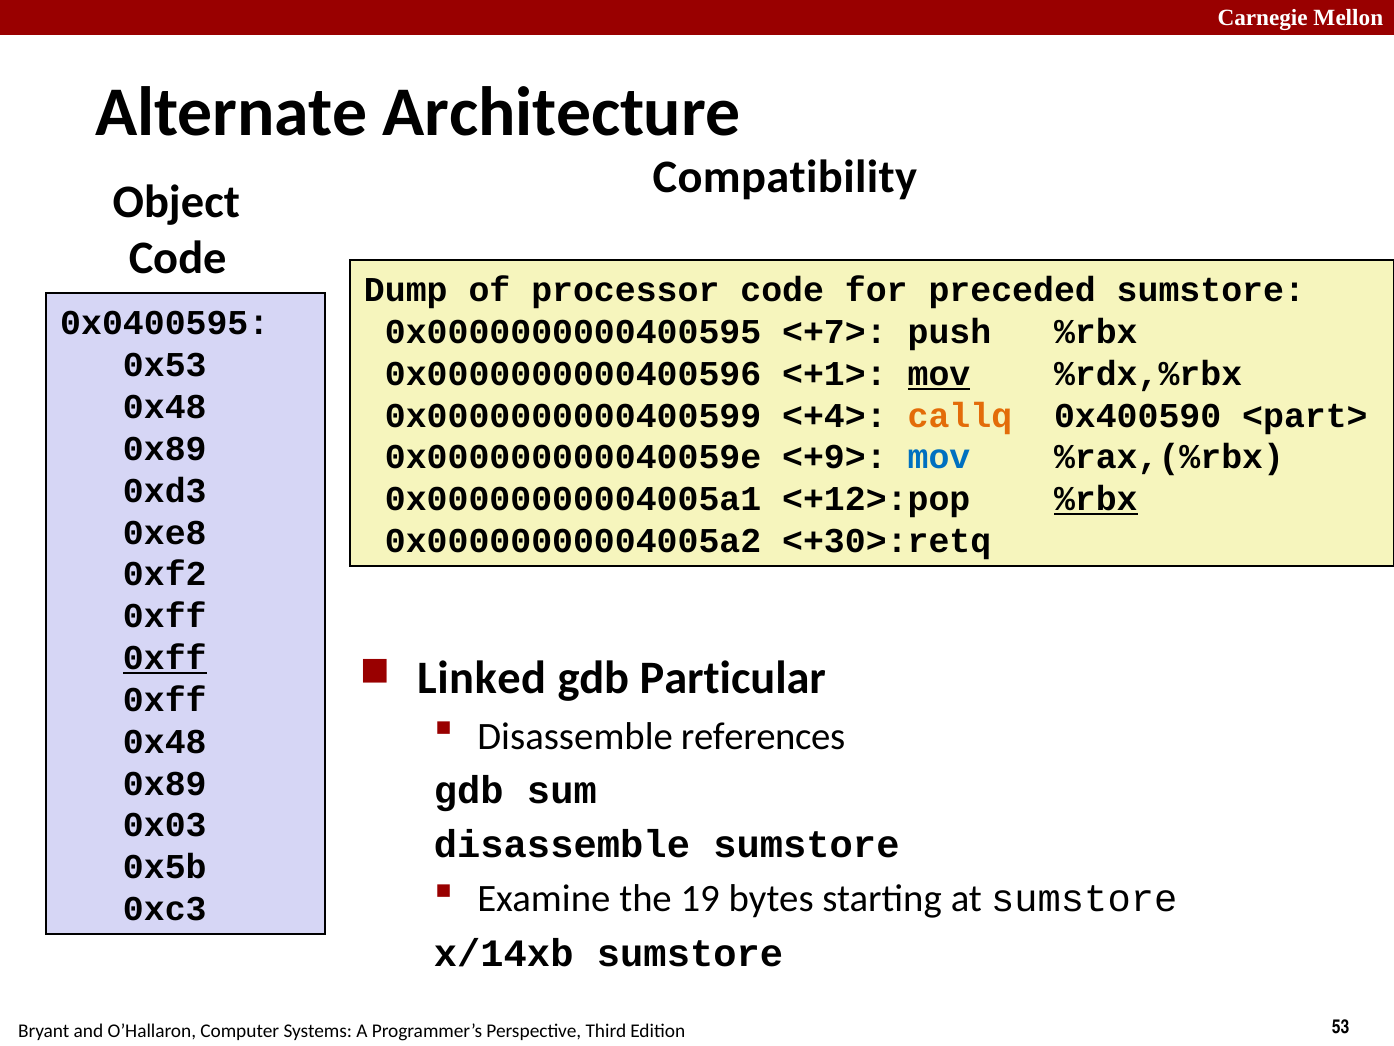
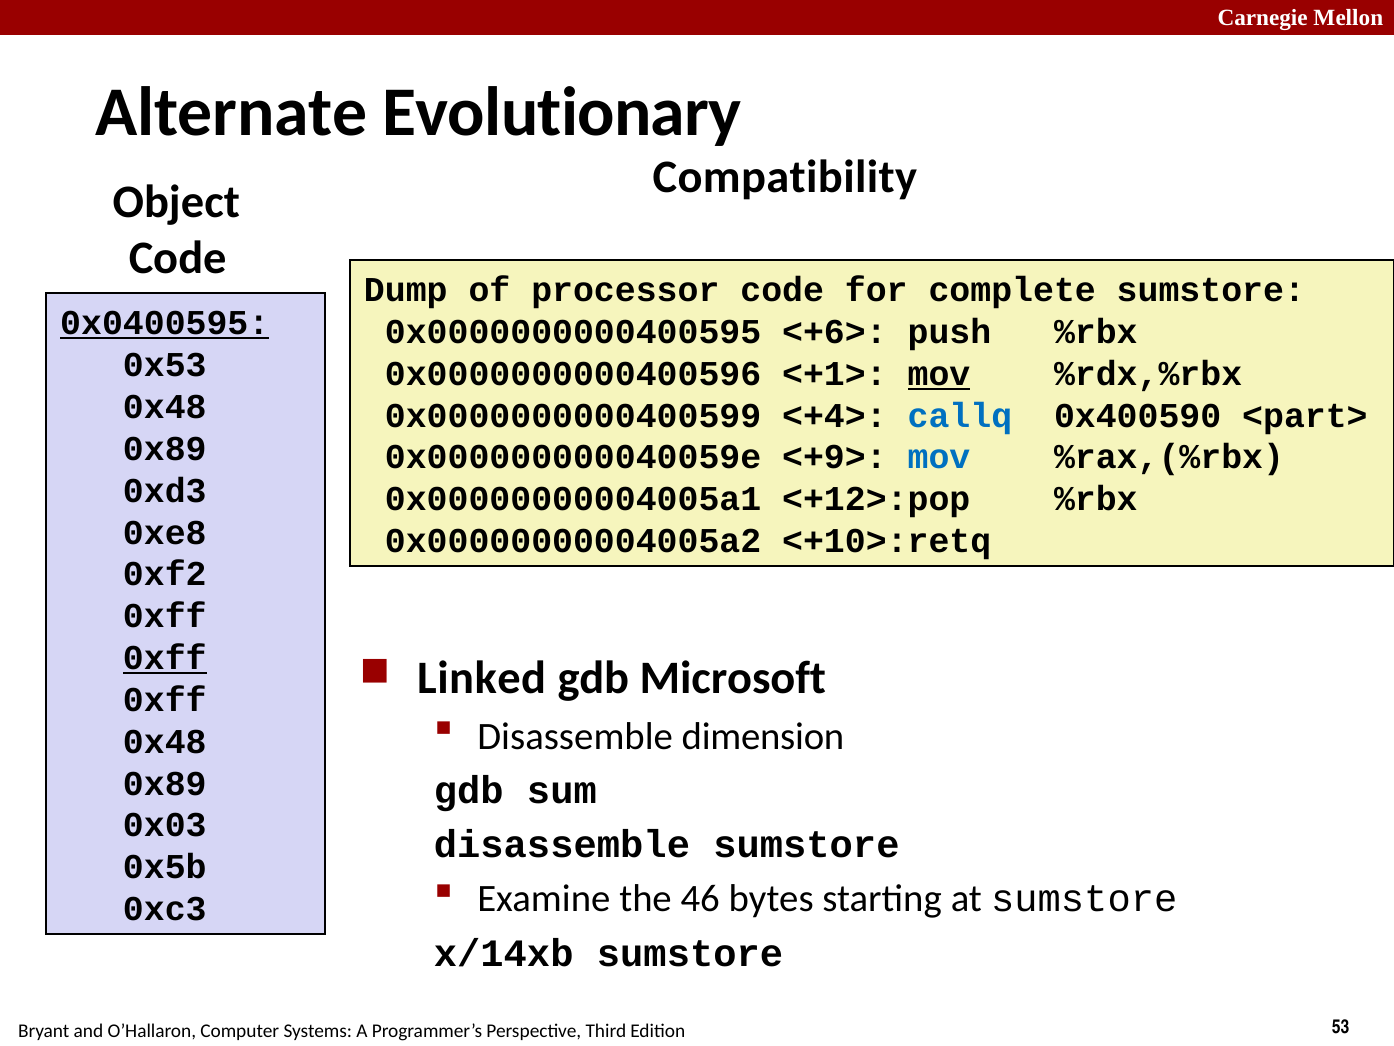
Architecture: Architecture -> Evolutionary
preceded: preceded -> complete
0x0400595 underline: none -> present
<+7>: <+7> -> <+6>
callq colour: orange -> blue
%rbx at (1096, 499) underline: present -> none
<+30>:retq: <+30>:retq -> <+10>:retq
Particular: Particular -> Microsoft
references: references -> dimension
19: 19 -> 46
